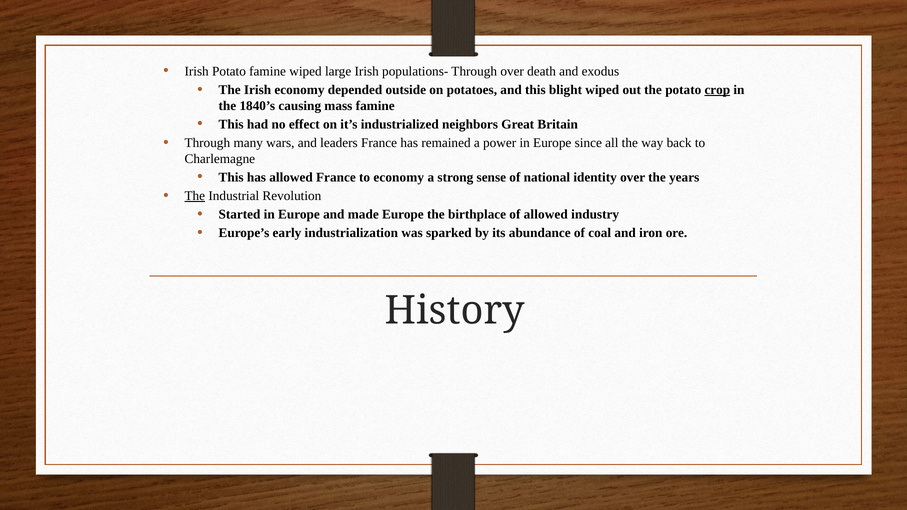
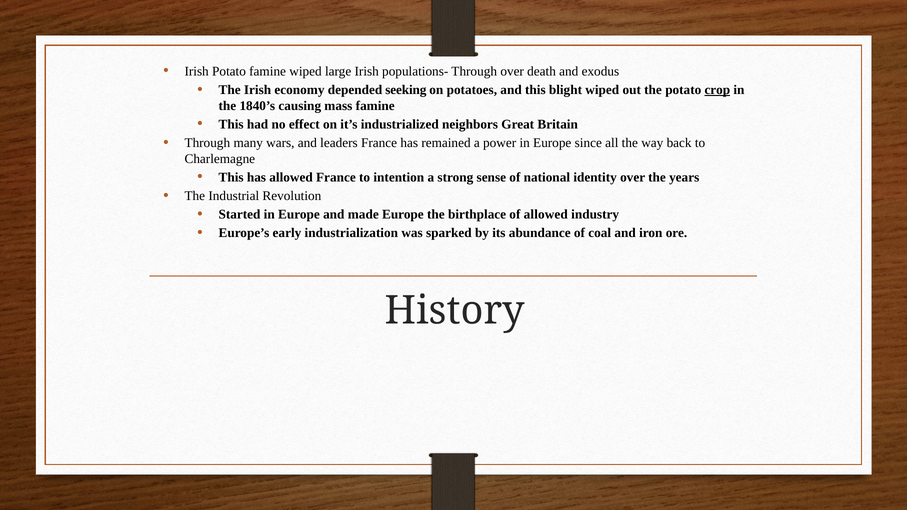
outside: outside -> seeking
to economy: economy -> intention
The at (195, 196) underline: present -> none
